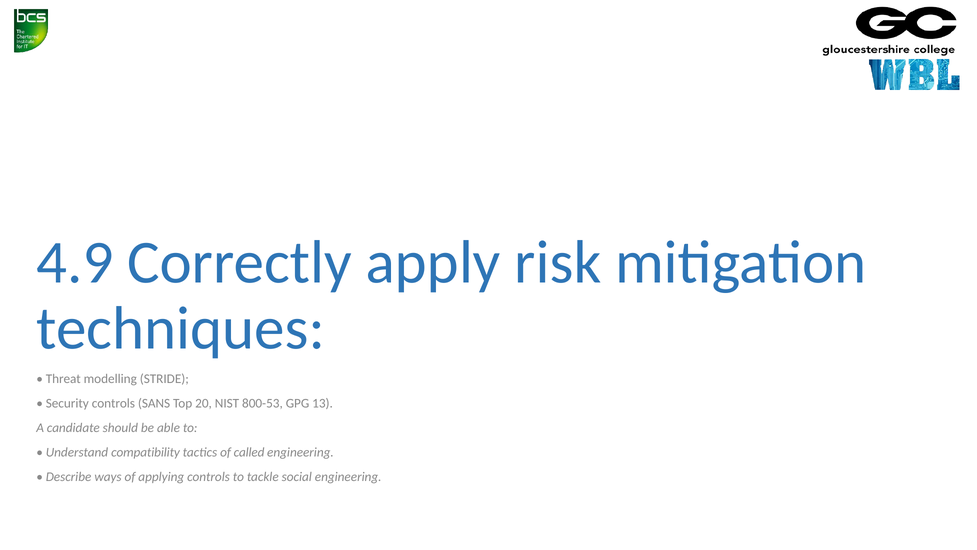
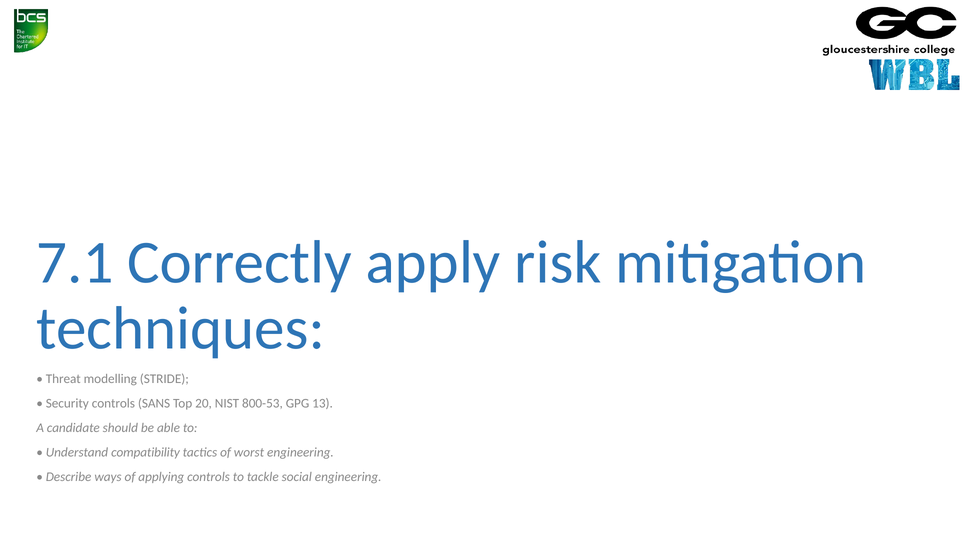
4.9: 4.9 -> 7.1
called: called -> worst
